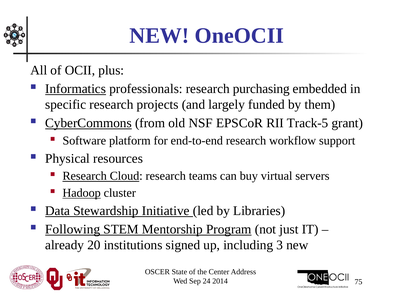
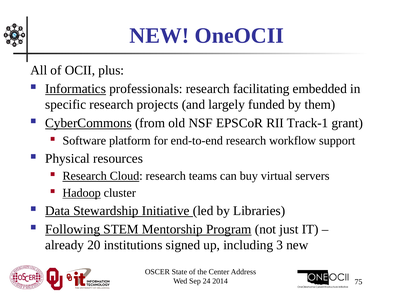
purchasing: purchasing -> facilitating
Track-5: Track-5 -> Track-1
